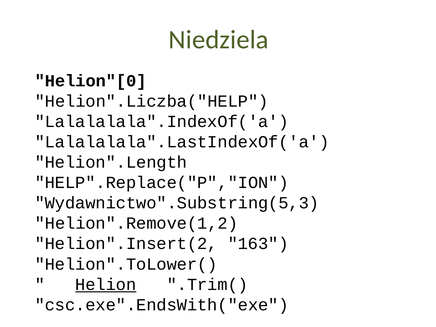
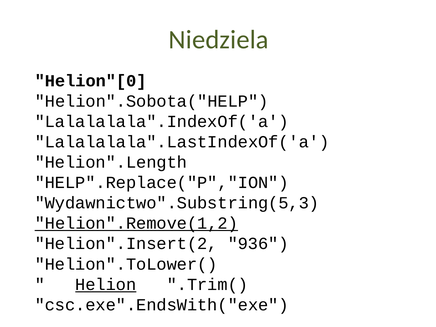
Helion".Liczba("HELP: Helion".Liczba("HELP -> Helion".Sobota("HELP
Helion".Remove(1,2 underline: none -> present
163: 163 -> 936
